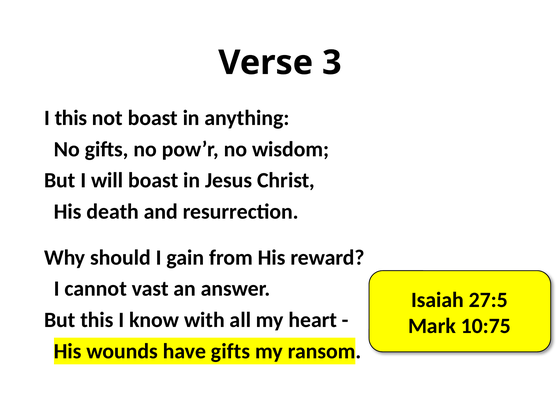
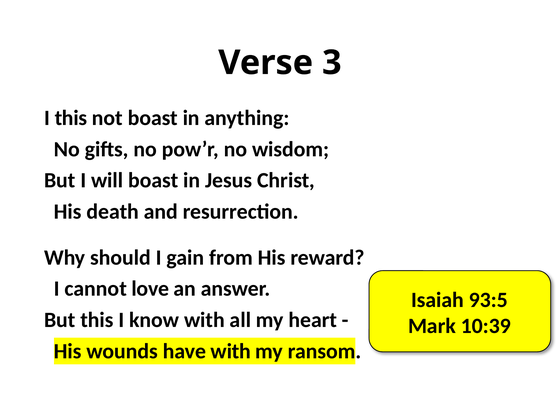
vast: vast -> love
27:5: 27:5 -> 93:5
10:75: 10:75 -> 10:39
have gifts: gifts -> with
